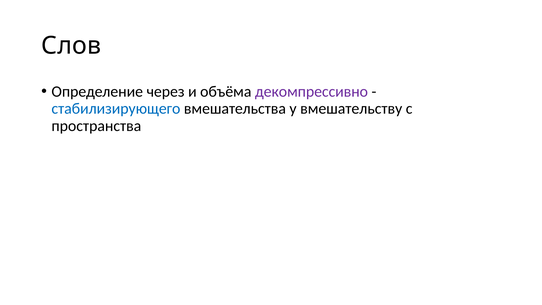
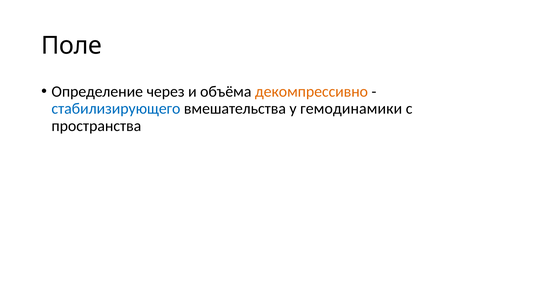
Слов: Слов -> Поле
декомпрессивно colour: purple -> orange
вмешательству: вмешательству -> гемодинамики
